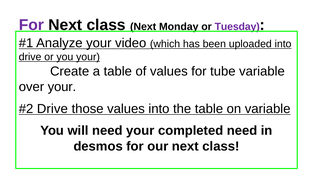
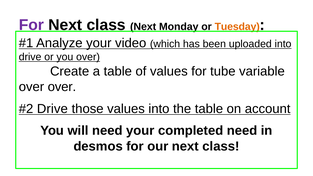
Tuesday colour: purple -> orange
you your: your -> over
over your: your -> over
on variable: variable -> account
